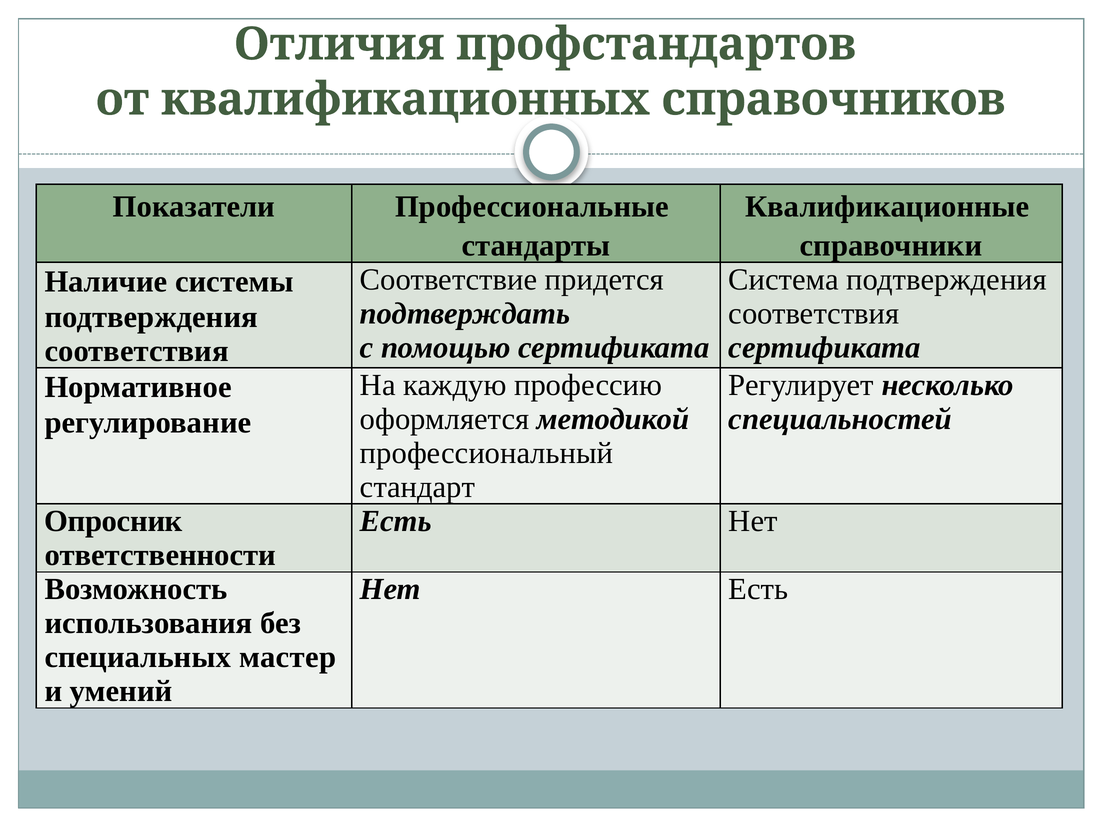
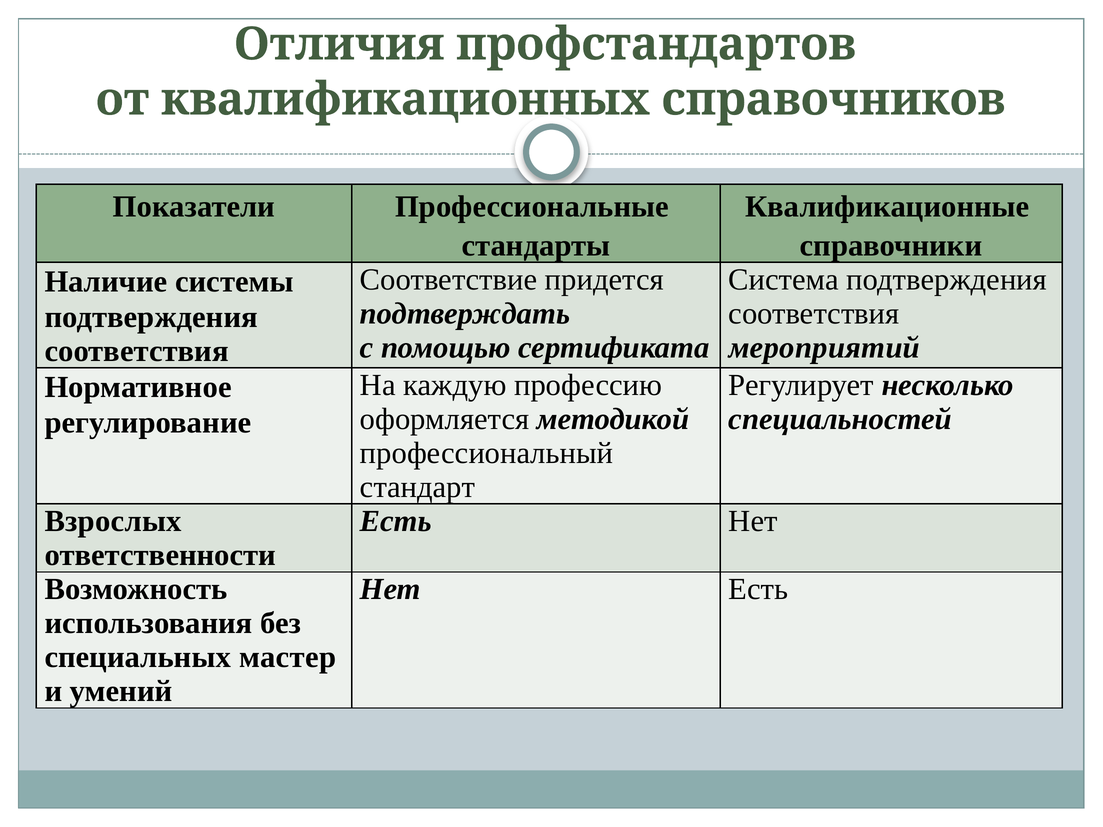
сертификата at (824, 348): сертификата -> мероприятий
Опросник: Опросник -> Взрослых
